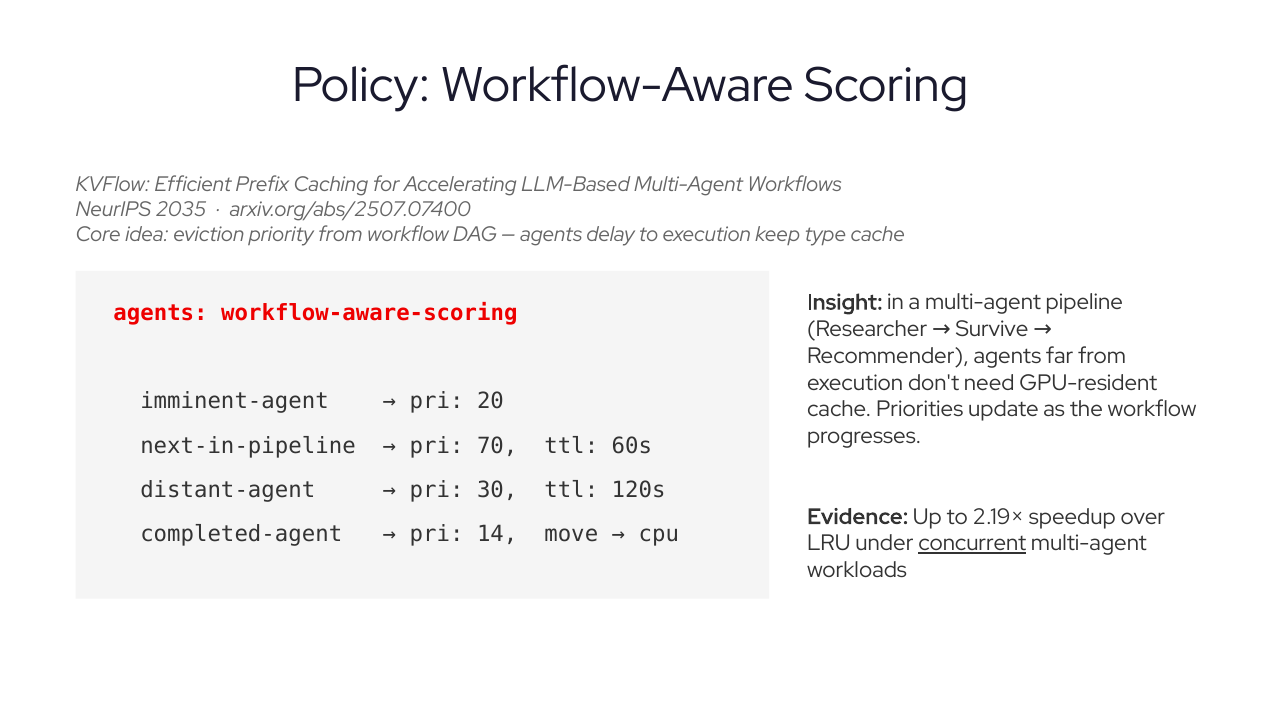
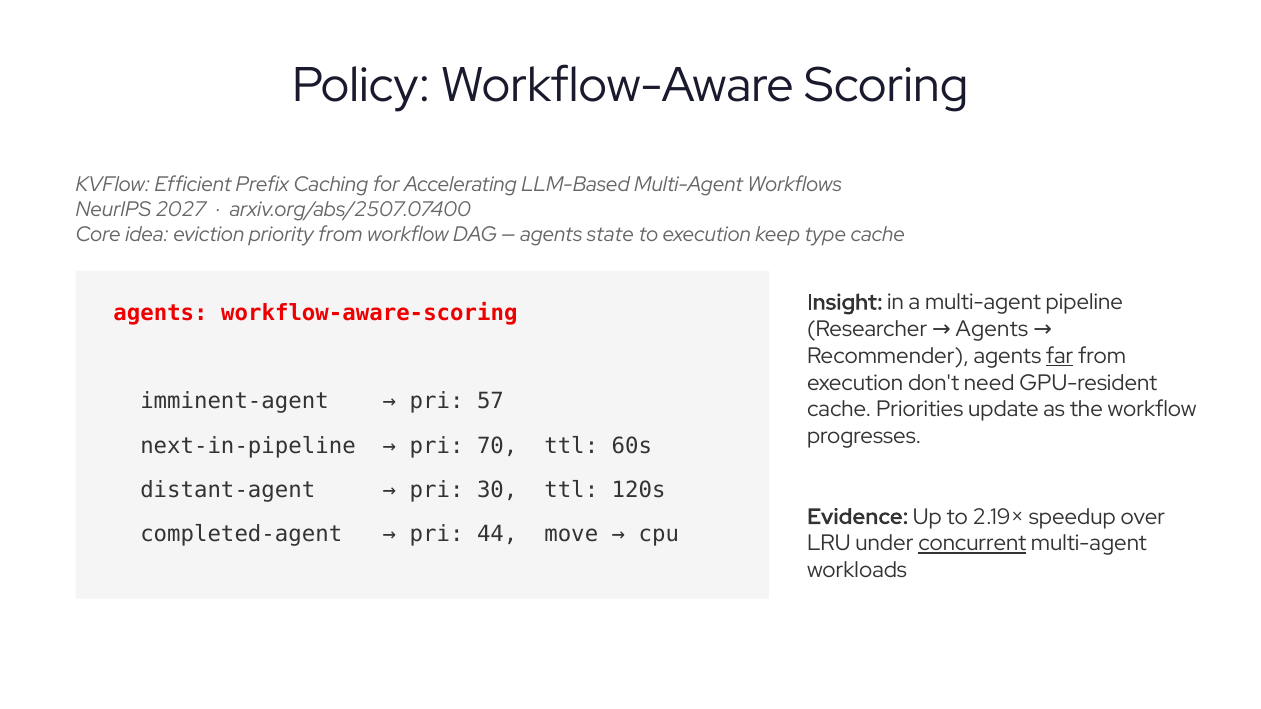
2035: 2035 -> 2027
delay: delay -> state
Researcher Survive: Survive -> Agents
far underline: none -> present
20: 20 -> 57
14: 14 -> 44
